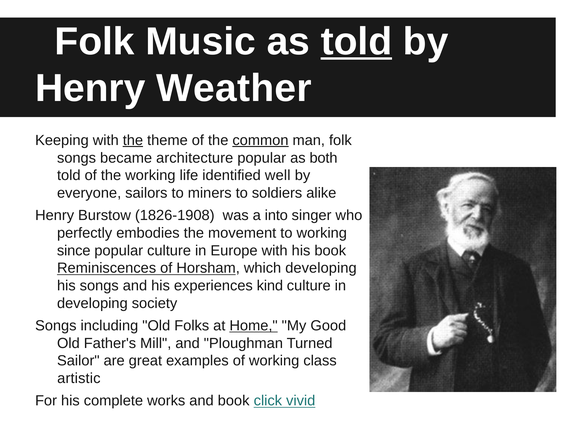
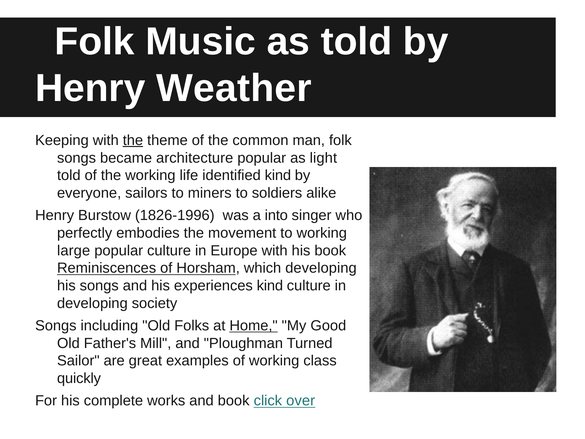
told at (356, 42) underline: present -> none
common underline: present -> none
both: both -> light
identified well: well -> kind
1826-1908: 1826-1908 -> 1826-1996
since: since -> large
artistic: artistic -> quickly
vivid: vivid -> over
